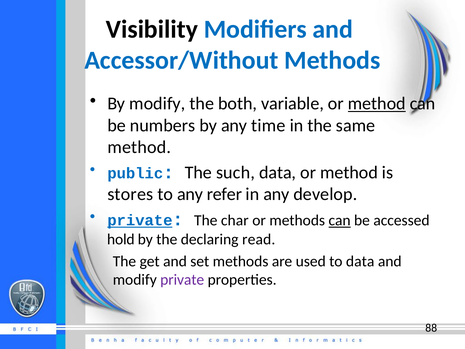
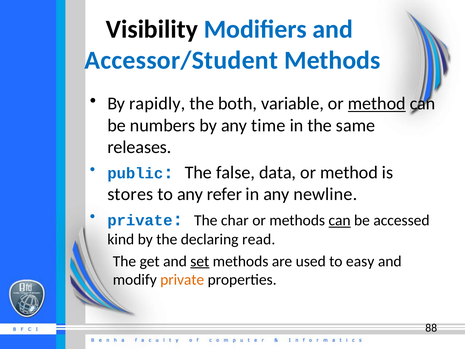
Accessor/Without: Accessor/Without -> Accessor/Student
By modify: modify -> rapidly
method at (139, 147): method -> releases
such: such -> false
develop: develop -> newline
private at (140, 220) underline: present -> none
hold: hold -> kind
set underline: none -> present
to data: data -> easy
private at (182, 280) colour: purple -> orange
